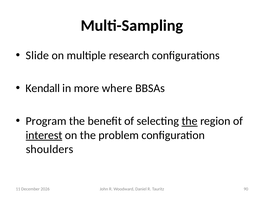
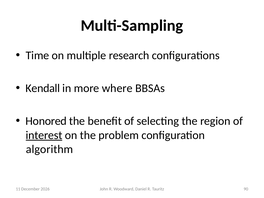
Slide: Slide -> Time
Program: Program -> Honored
the at (190, 121) underline: present -> none
shoulders: shoulders -> algorithm
